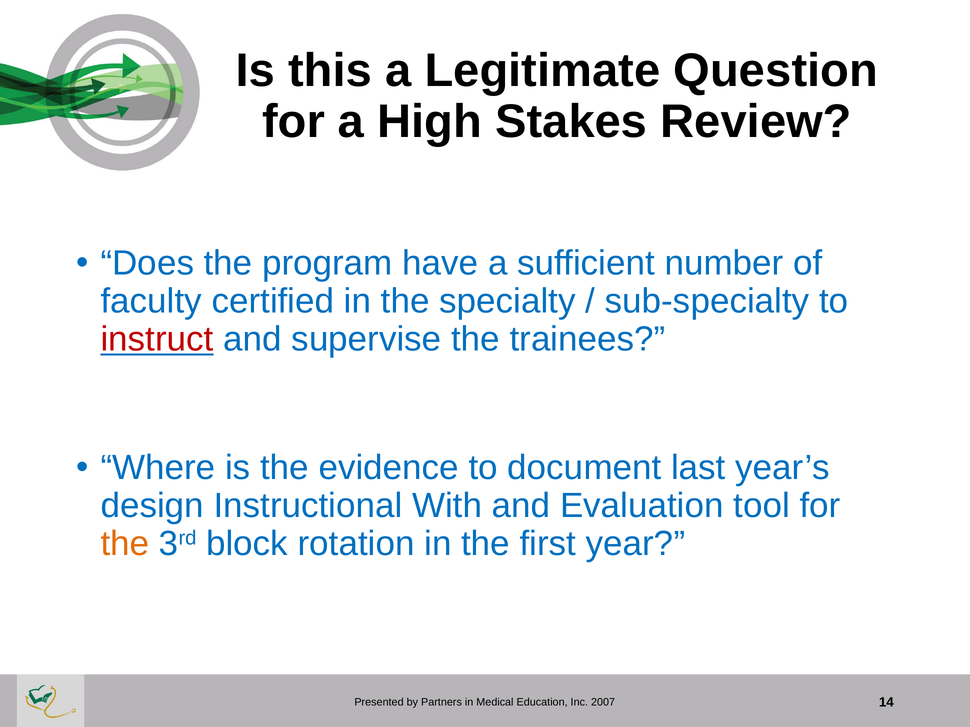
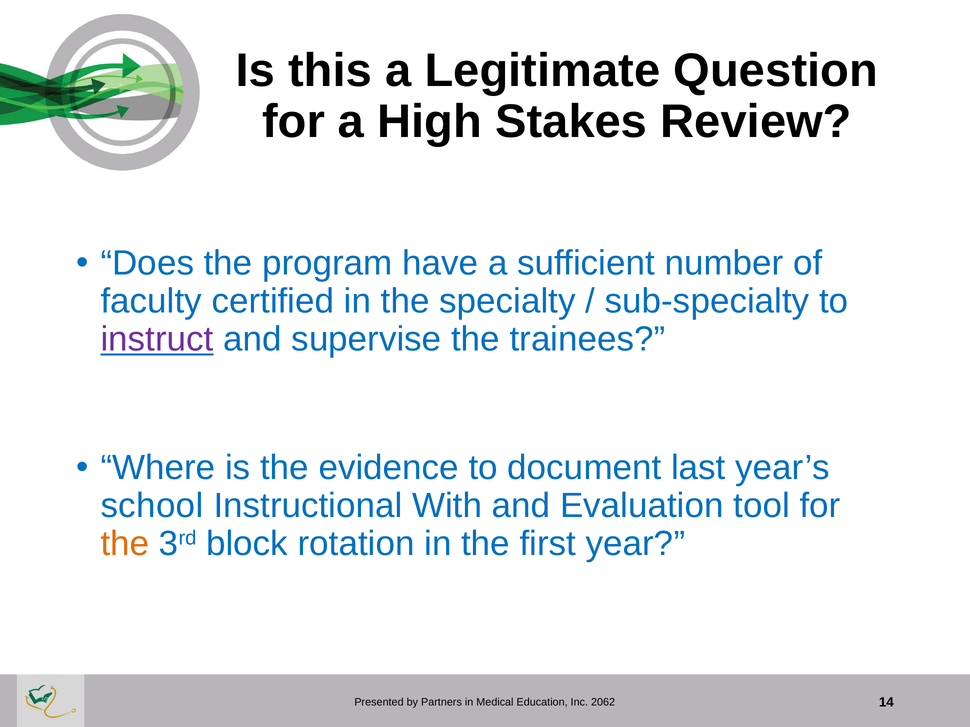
instruct colour: red -> purple
design: design -> school
2007: 2007 -> 2062
